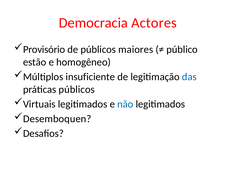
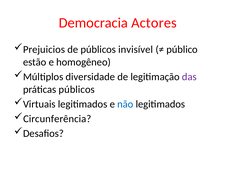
Provisório: Provisório -> Prejuicios
maiores: maiores -> invisível
insuficiente: insuficiente -> diversidade
das colour: blue -> purple
Desemboquen: Desemboquen -> Circunferência
